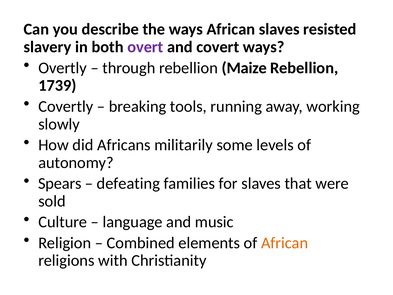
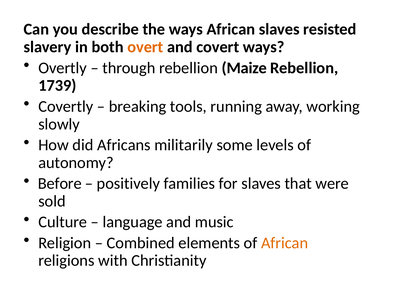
overt colour: purple -> orange
Spears: Spears -> Before
defeating: defeating -> positively
